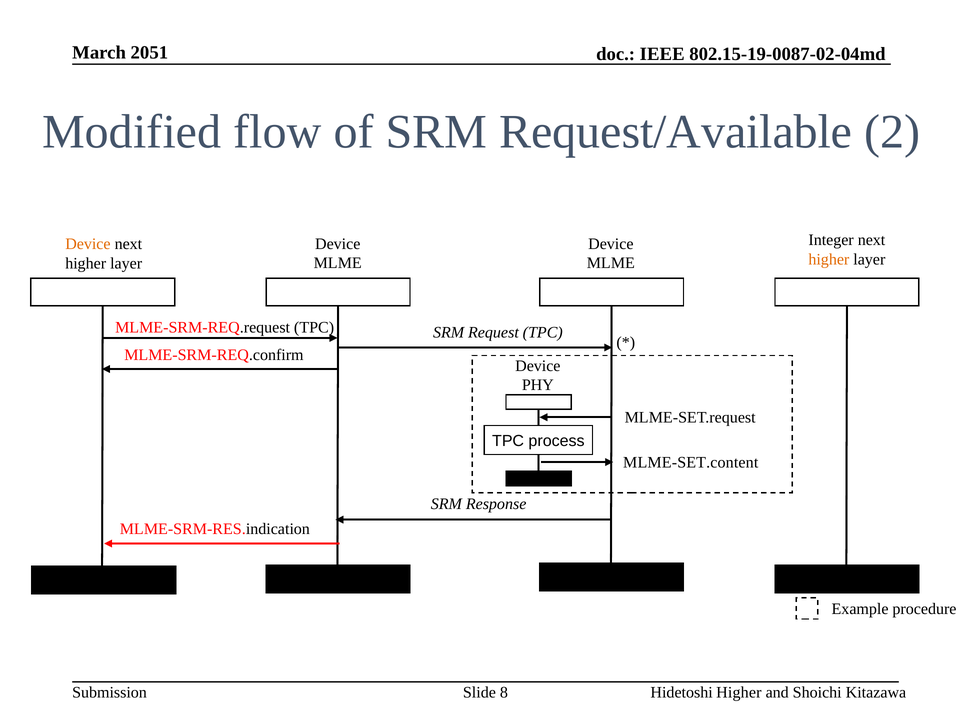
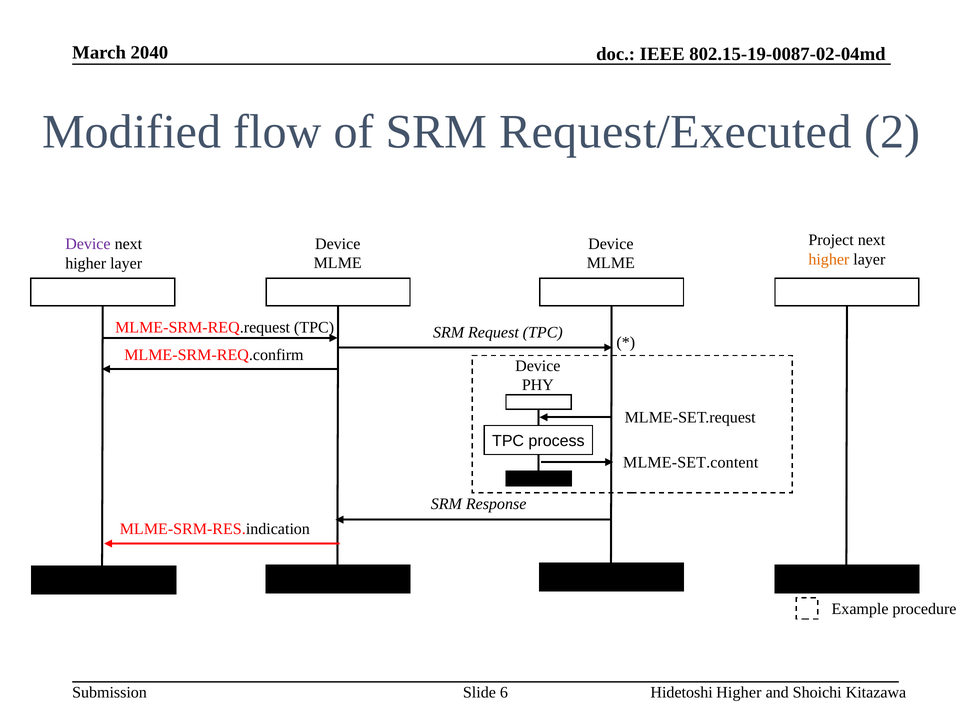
2051: 2051 -> 2040
Request/Available: Request/Available -> Request/Executed
Integer: Integer -> Project
Device at (88, 244) colour: orange -> purple
8: 8 -> 6
